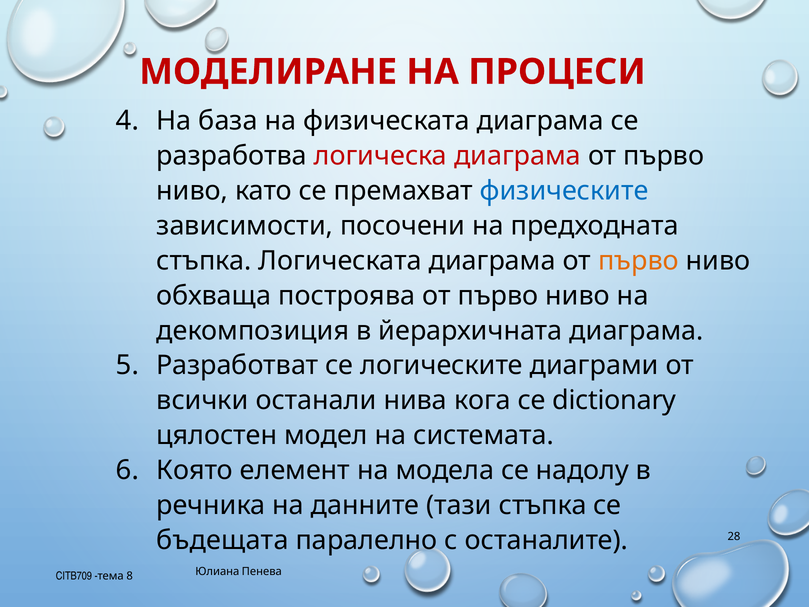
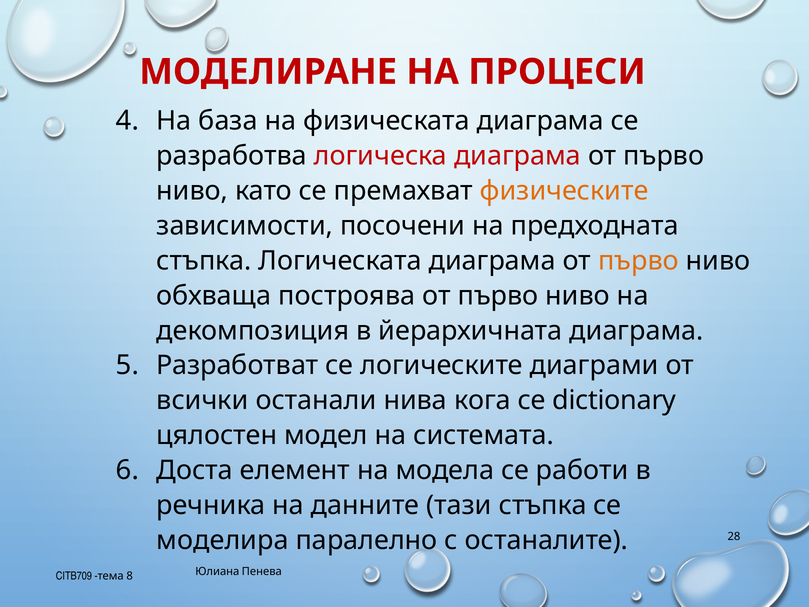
физическите colour: blue -> orange
Която: Която -> Доста
надолу: надолу -> работи
бъдещата: бъдещата -> моделира
